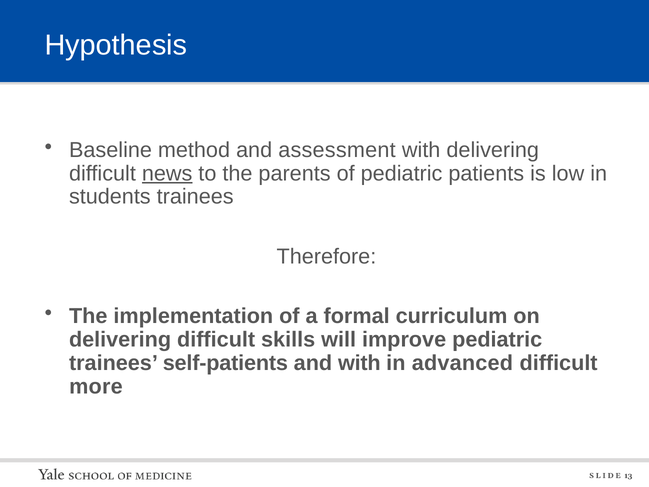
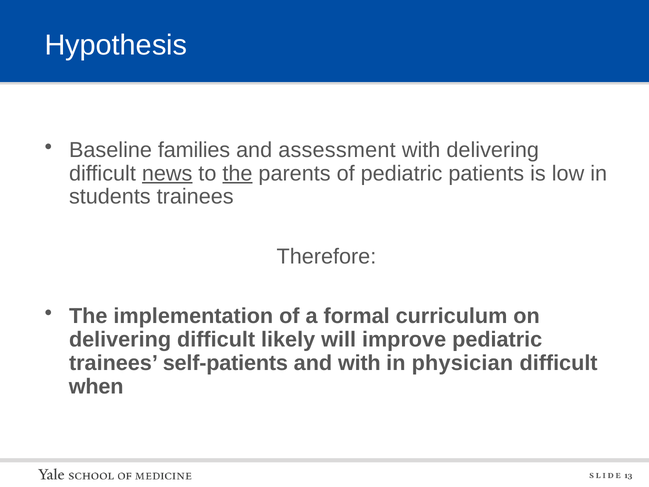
method: method -> families
the at (237, 173) underline: none -> present
skills: skills -> likely
advanced: advanced -> physician
more: more -> when
